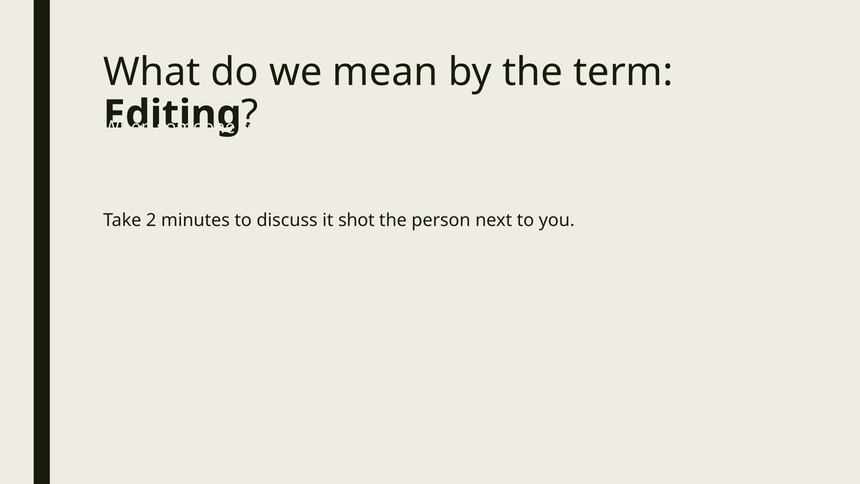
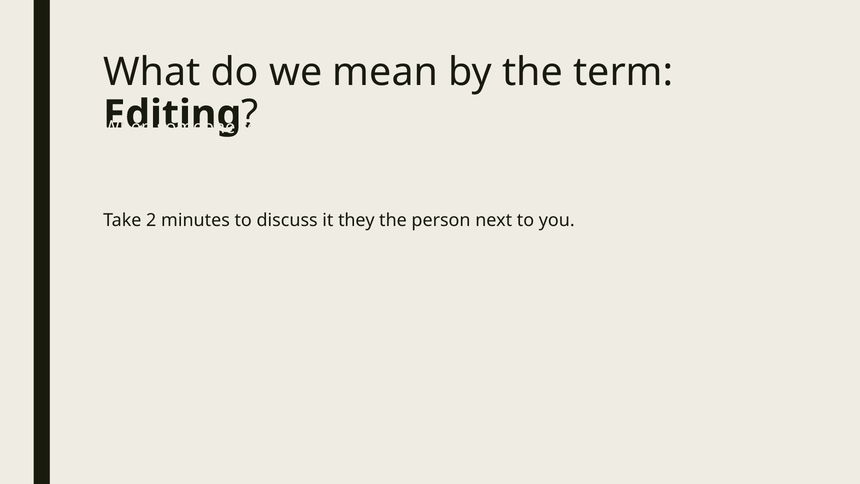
shot: shot -> they
